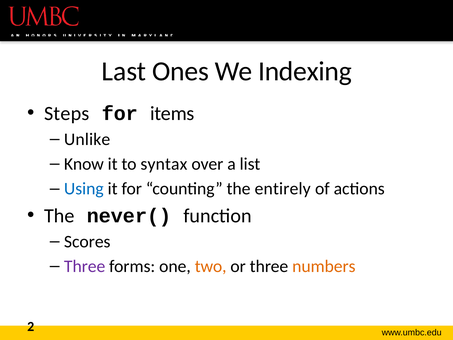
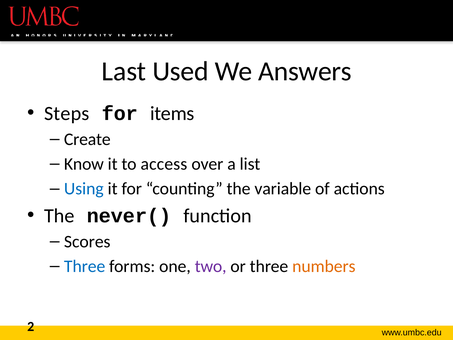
Ones: Ones -> Used
Indexing: Indexing -> Answers
Unlike: Unlike -> Create
syntax: syntax -> access
entirely: entirely -> variable
Three at (85, 266) colour: purple -> blue
two colour: orange -> purple
